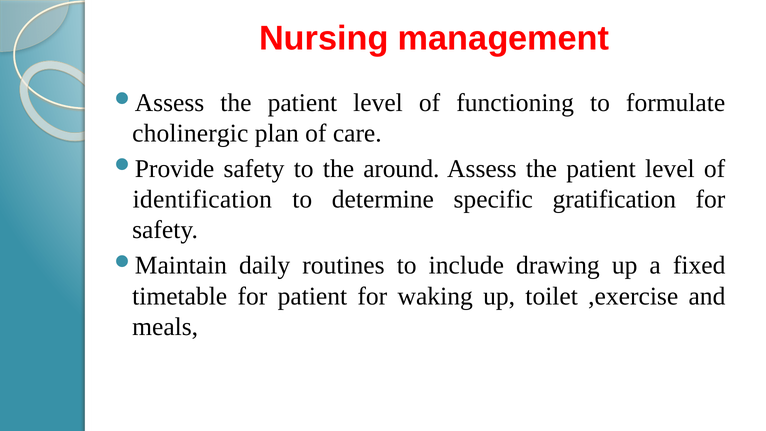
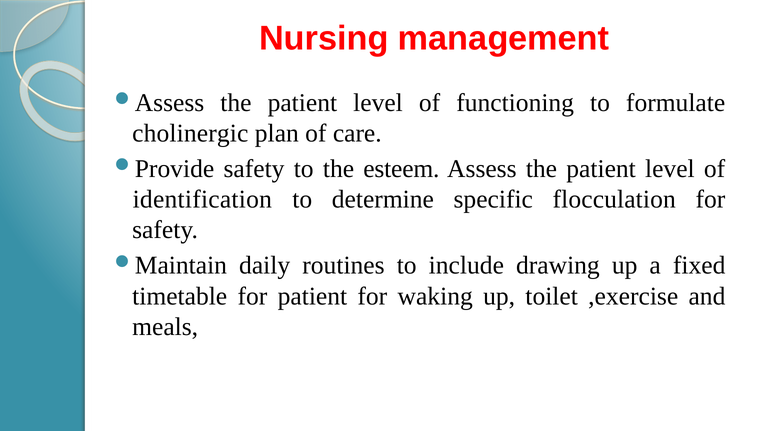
around: around -> esteem
gratification: gratification -> flocculation
